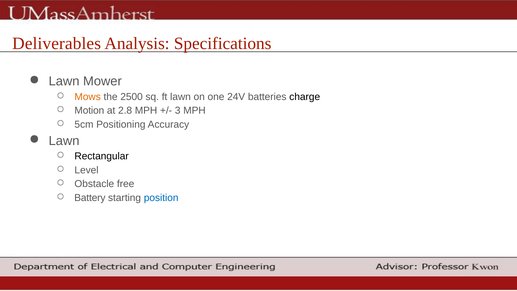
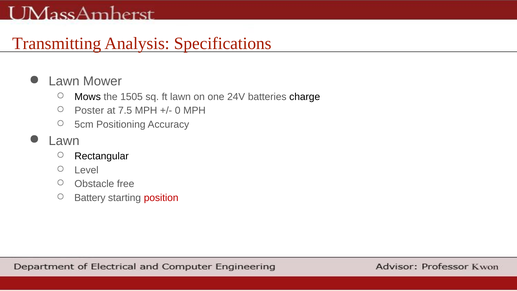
Deliverables: Deliverables -> Transmitting
Mows colour: orange -> black
2500: 2500 -> 1505
Motion: Motion -> Poster
2.8: 2.8 -> 7.5
3: 3 -> 0
position colour: blue -> red
